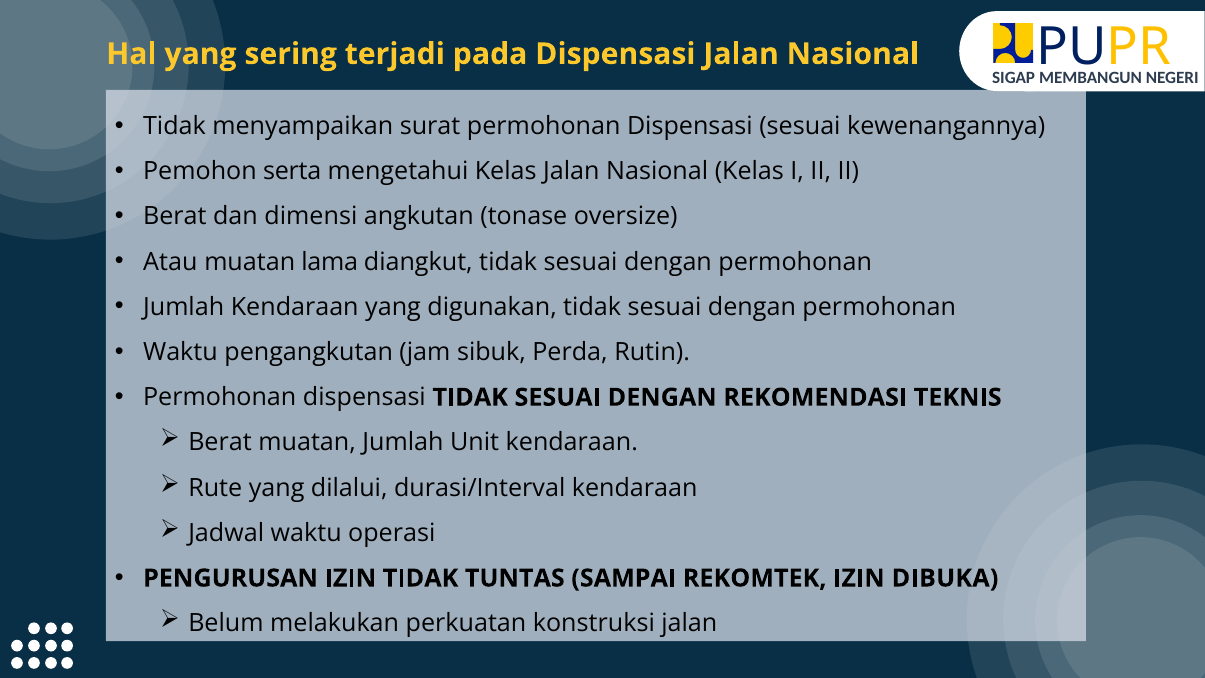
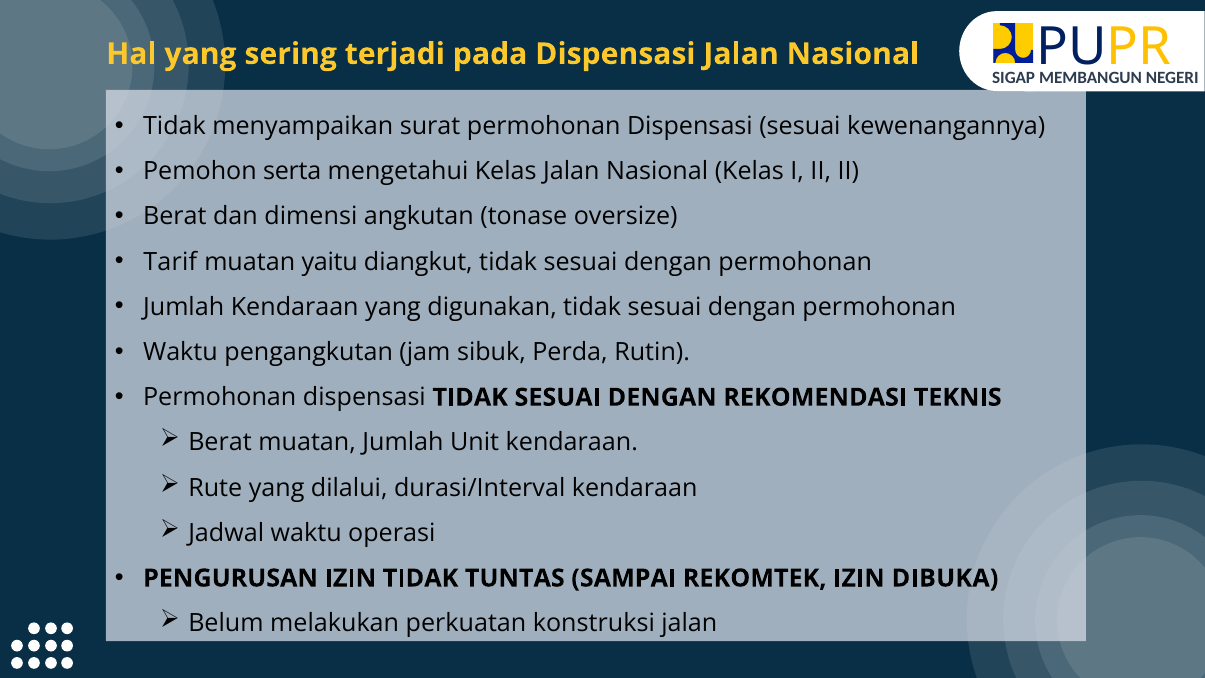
Atau: Atau -> Tarif
lama: lama -> yaitu
